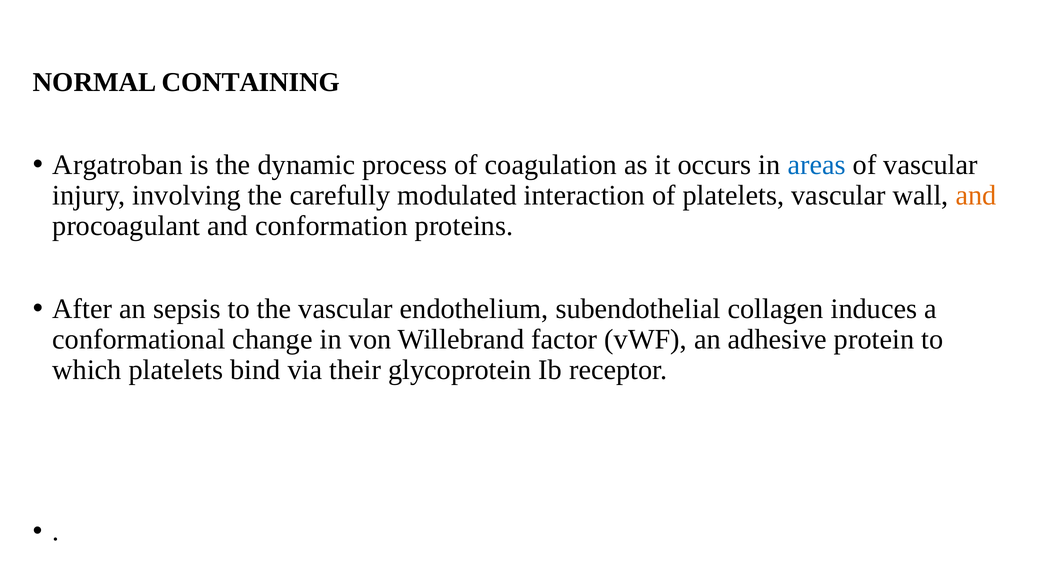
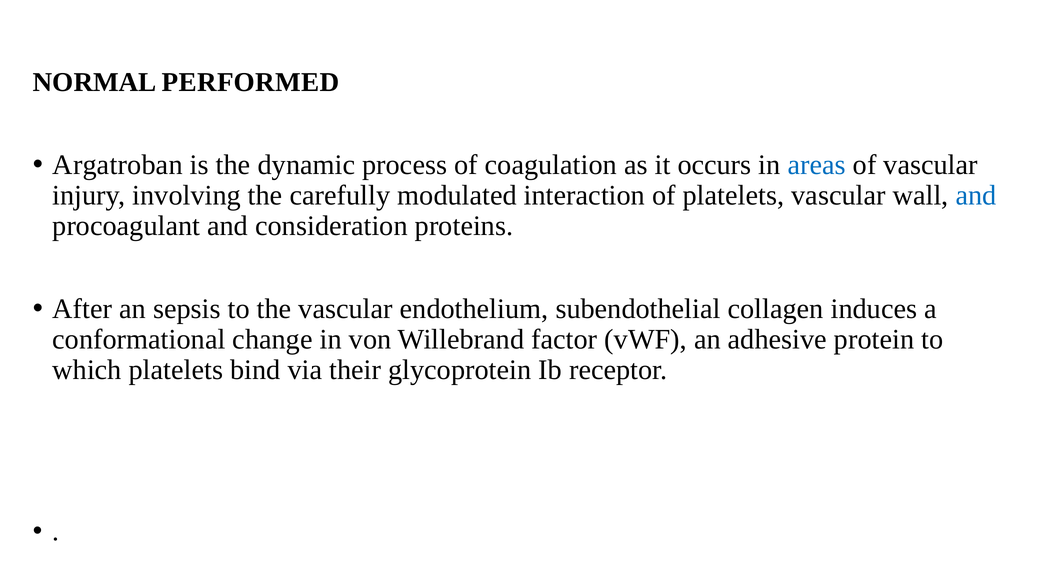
CONTAINING: CONTAINING -> PERFORMED
and at (976, 195) colour: orange -> blue
conformation: conformation -> consideration
